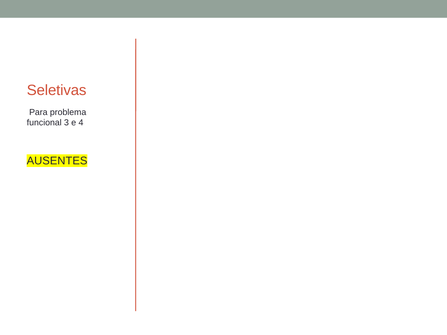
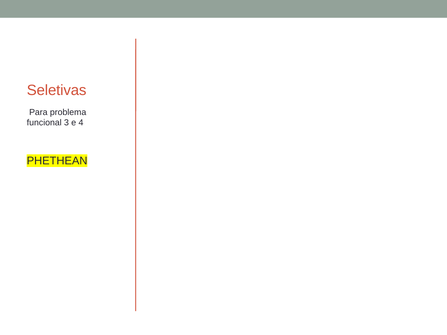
AUSENTES: AUSENTES -> PHETHEAN
